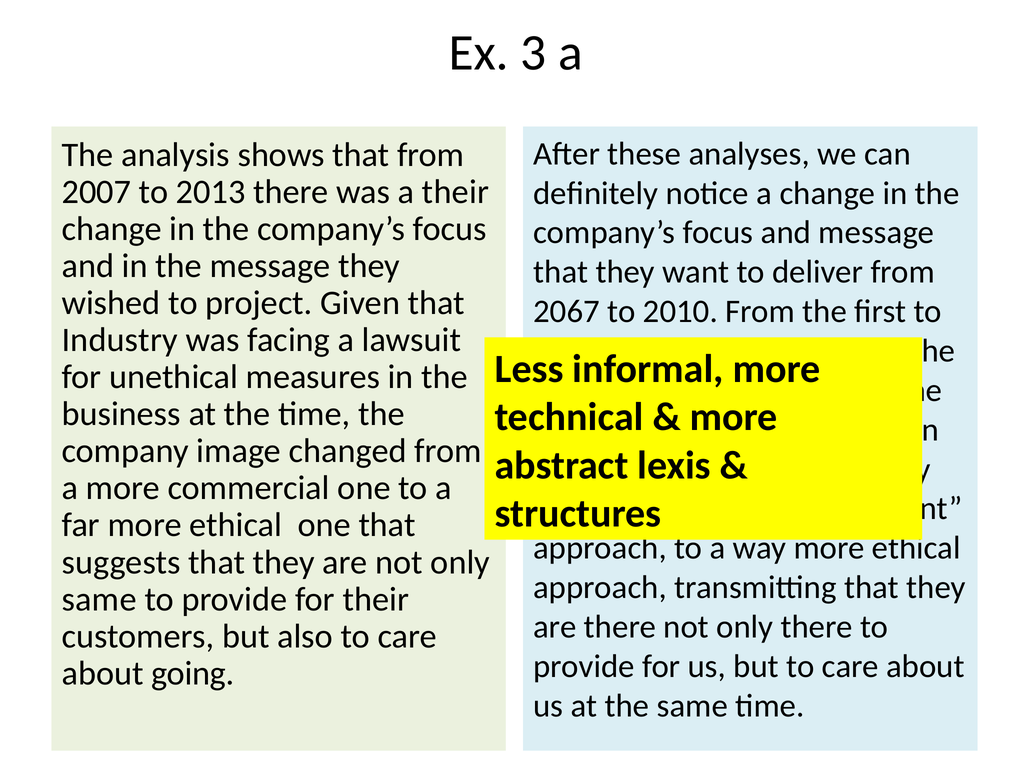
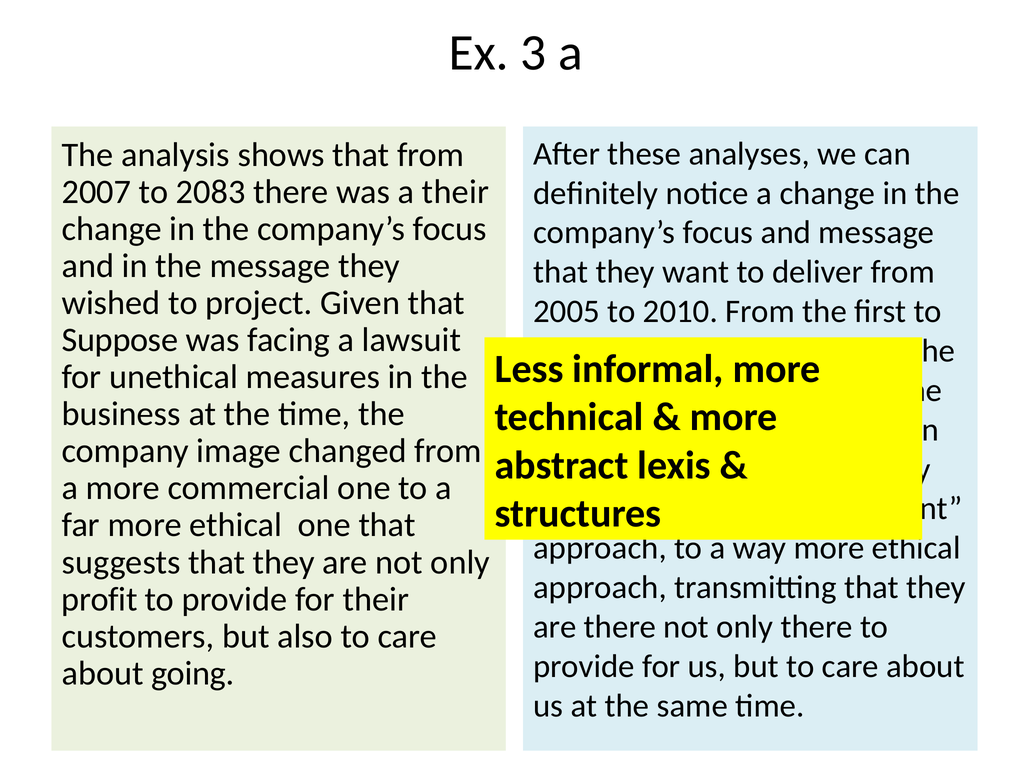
2013: 2013 -> 2083
2067: 2067 -> 2005
Industry: Industry -> Suppose
same at (99, 599): same -> profit
